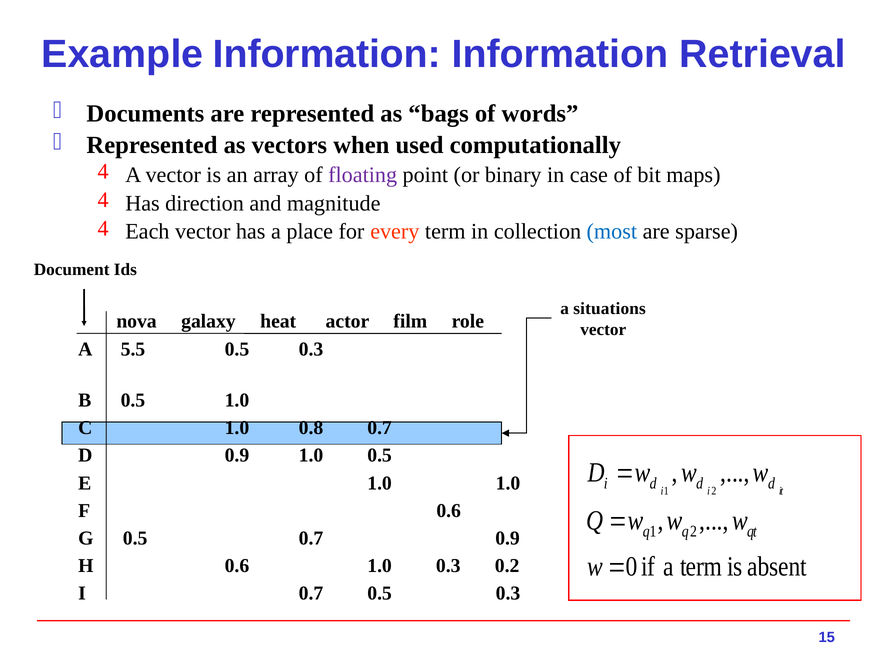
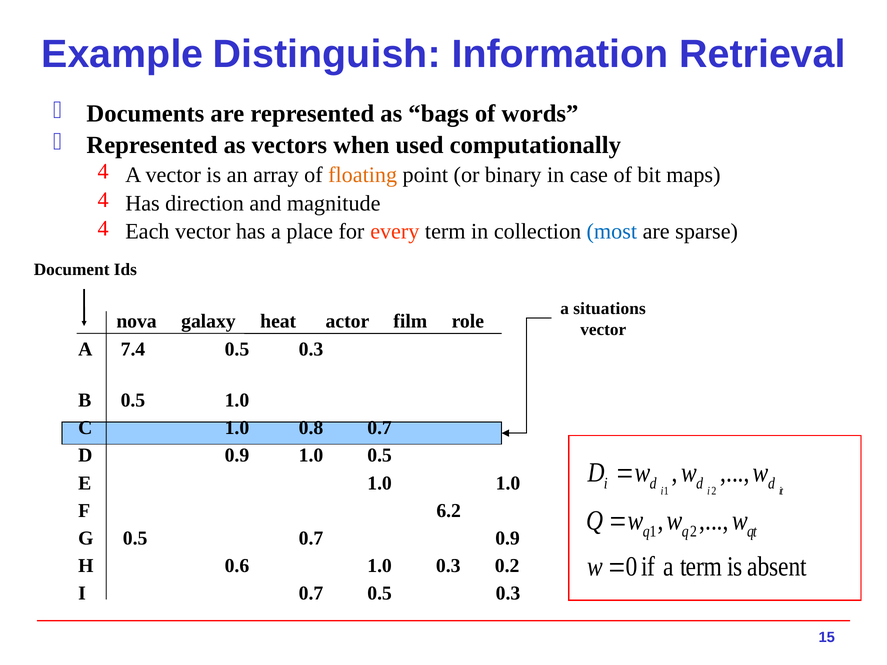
Example Information: Information -> Distinguish
floating colour: purple -> orange
5.5: 5.5 -> 7.4
F 0.6: 0.6 -> 6.2
